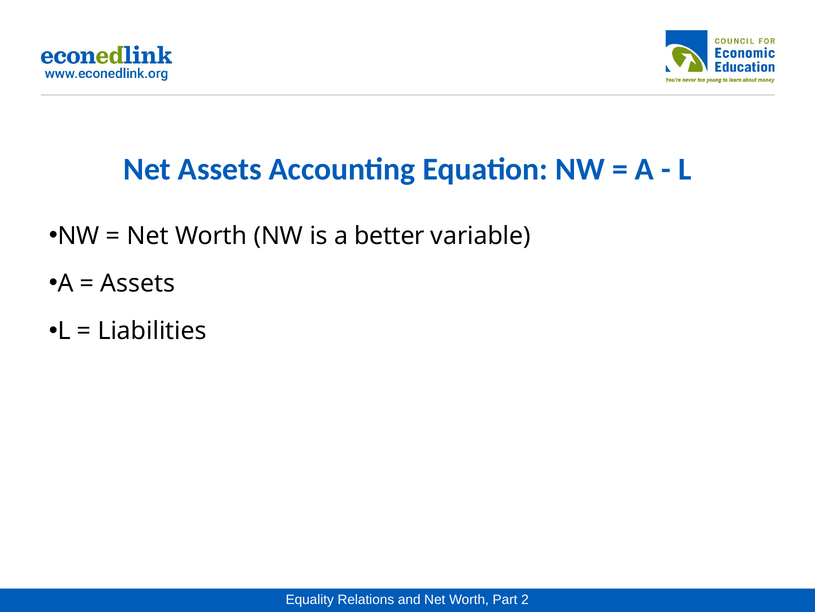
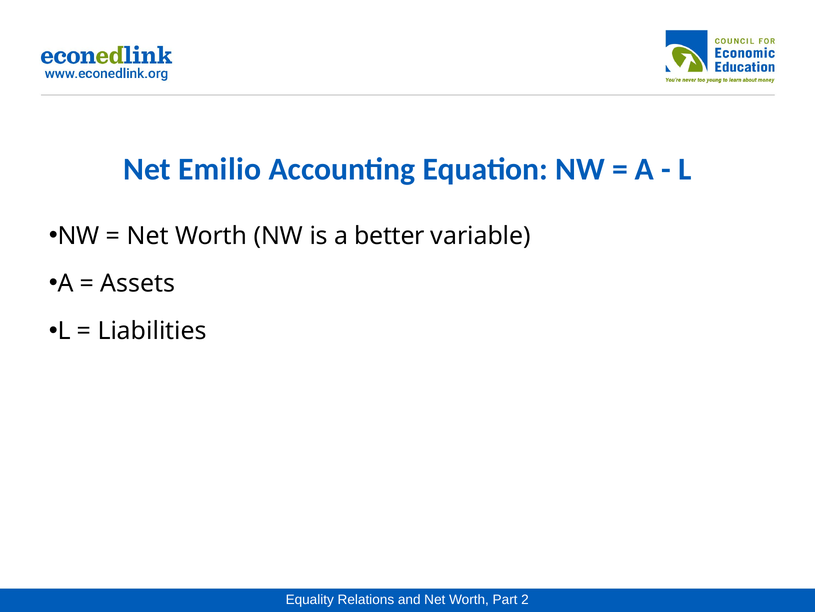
Net Assets: Assets -> Emilio
